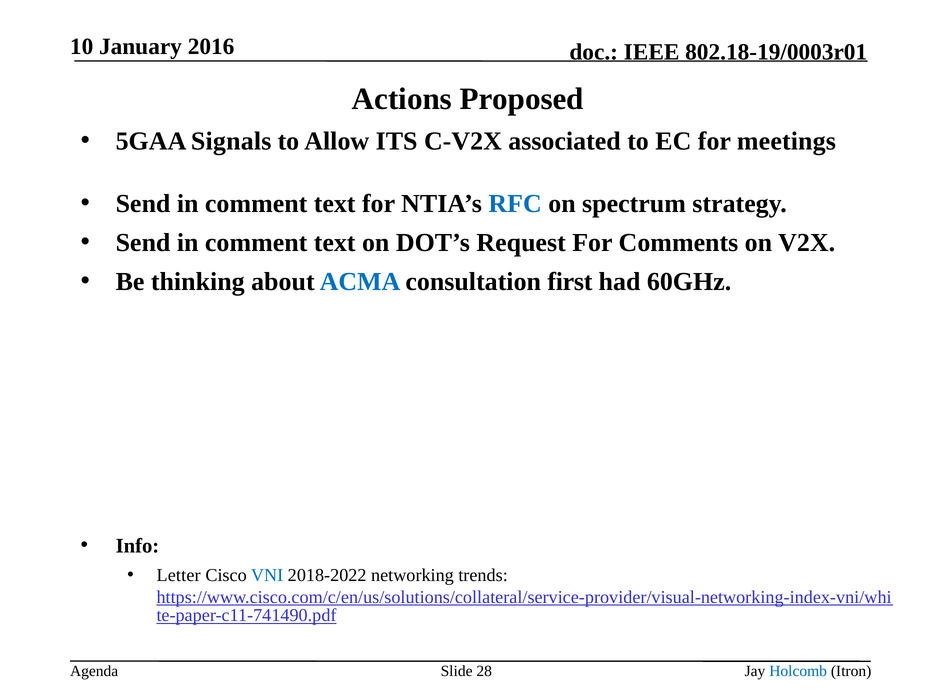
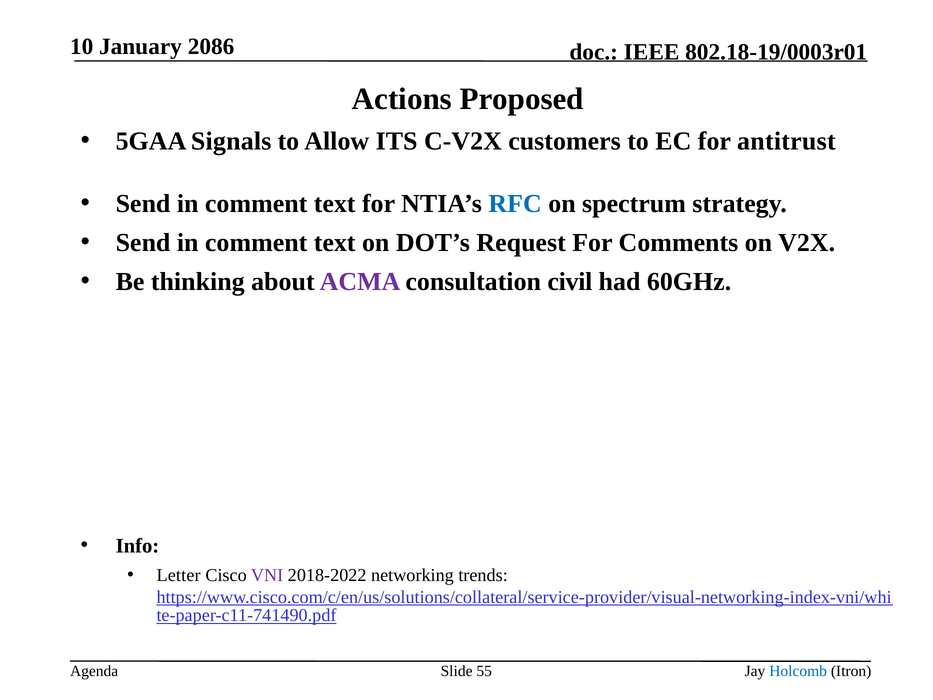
2016: 2016 -> 2086
associated: associated -> customers
meetings: meetings -> antitrust
ACMA colour: blue -> purple
first: first -> civil
VNI colour: blue -> purple
28: 28 -> 55
